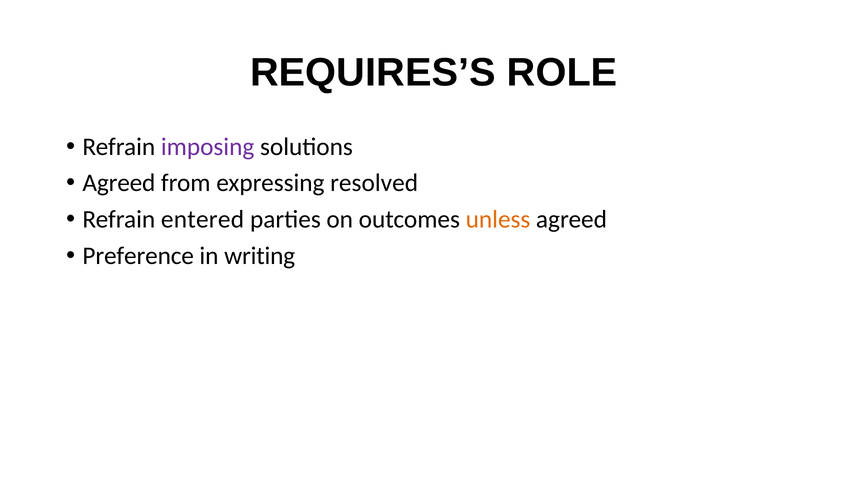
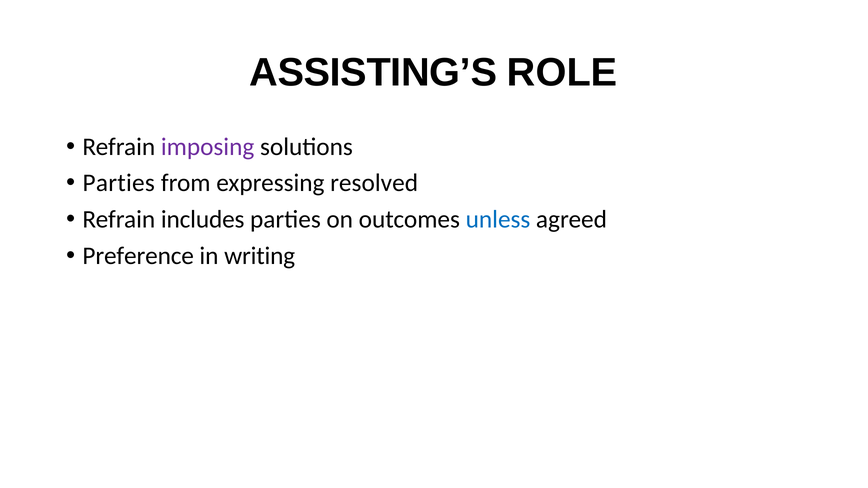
REQUIRES’S: REQUIRES’S -> ASSISTING’S
Agreed at (119, 183): Agreed -> Parties
entered: entered -> includes
unless colour: orange -> blue
